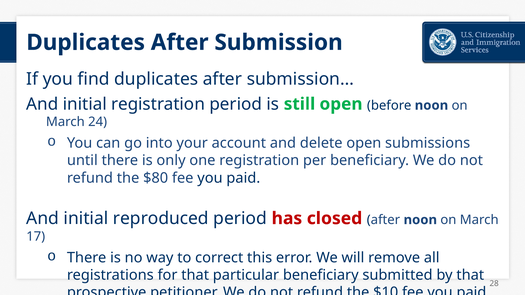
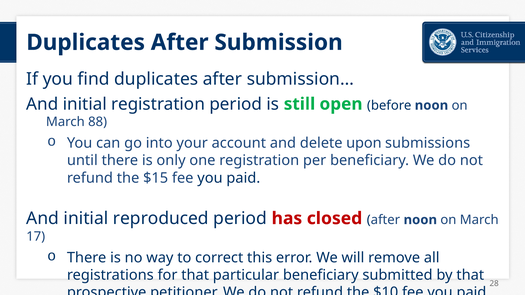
24: 24 -> 88
delete open: open -> upon
$80: $80 -> $15
